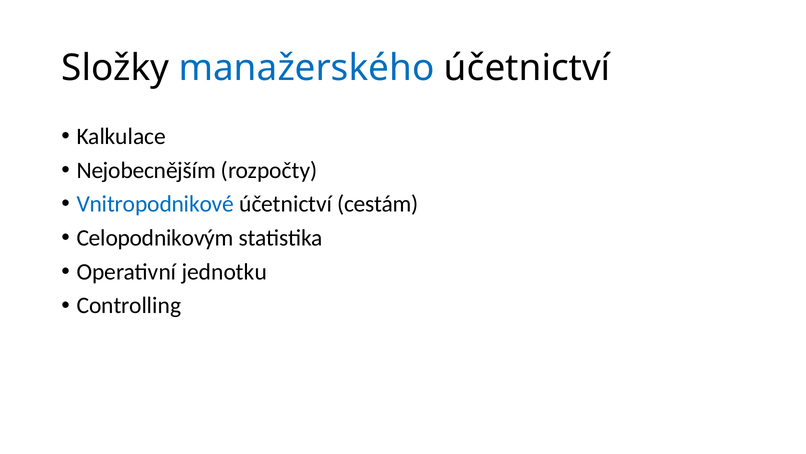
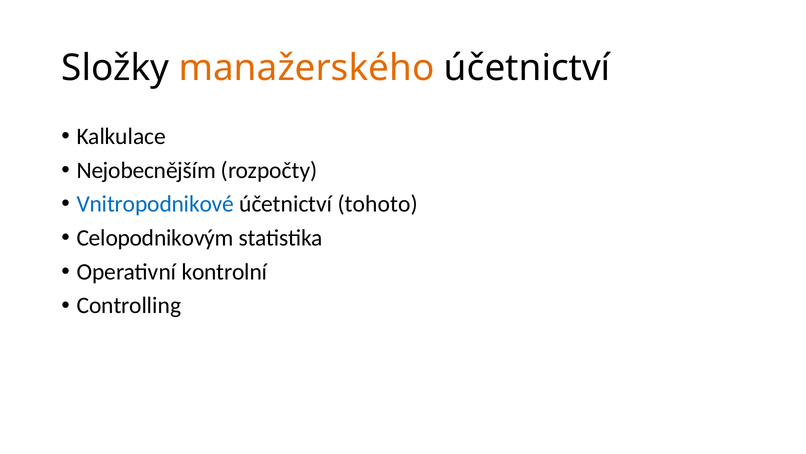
manažerského colour: blue -> orange
cestám: cestám -> tohoto
jednotku: jednotku -> kontrolní
